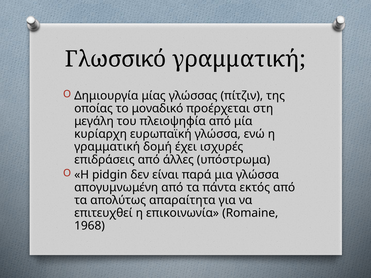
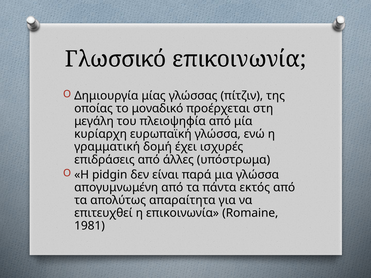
Γλωσσικό γραμματική: γραμματική -> επικοινωνία
1968: 1968 -> 1981
